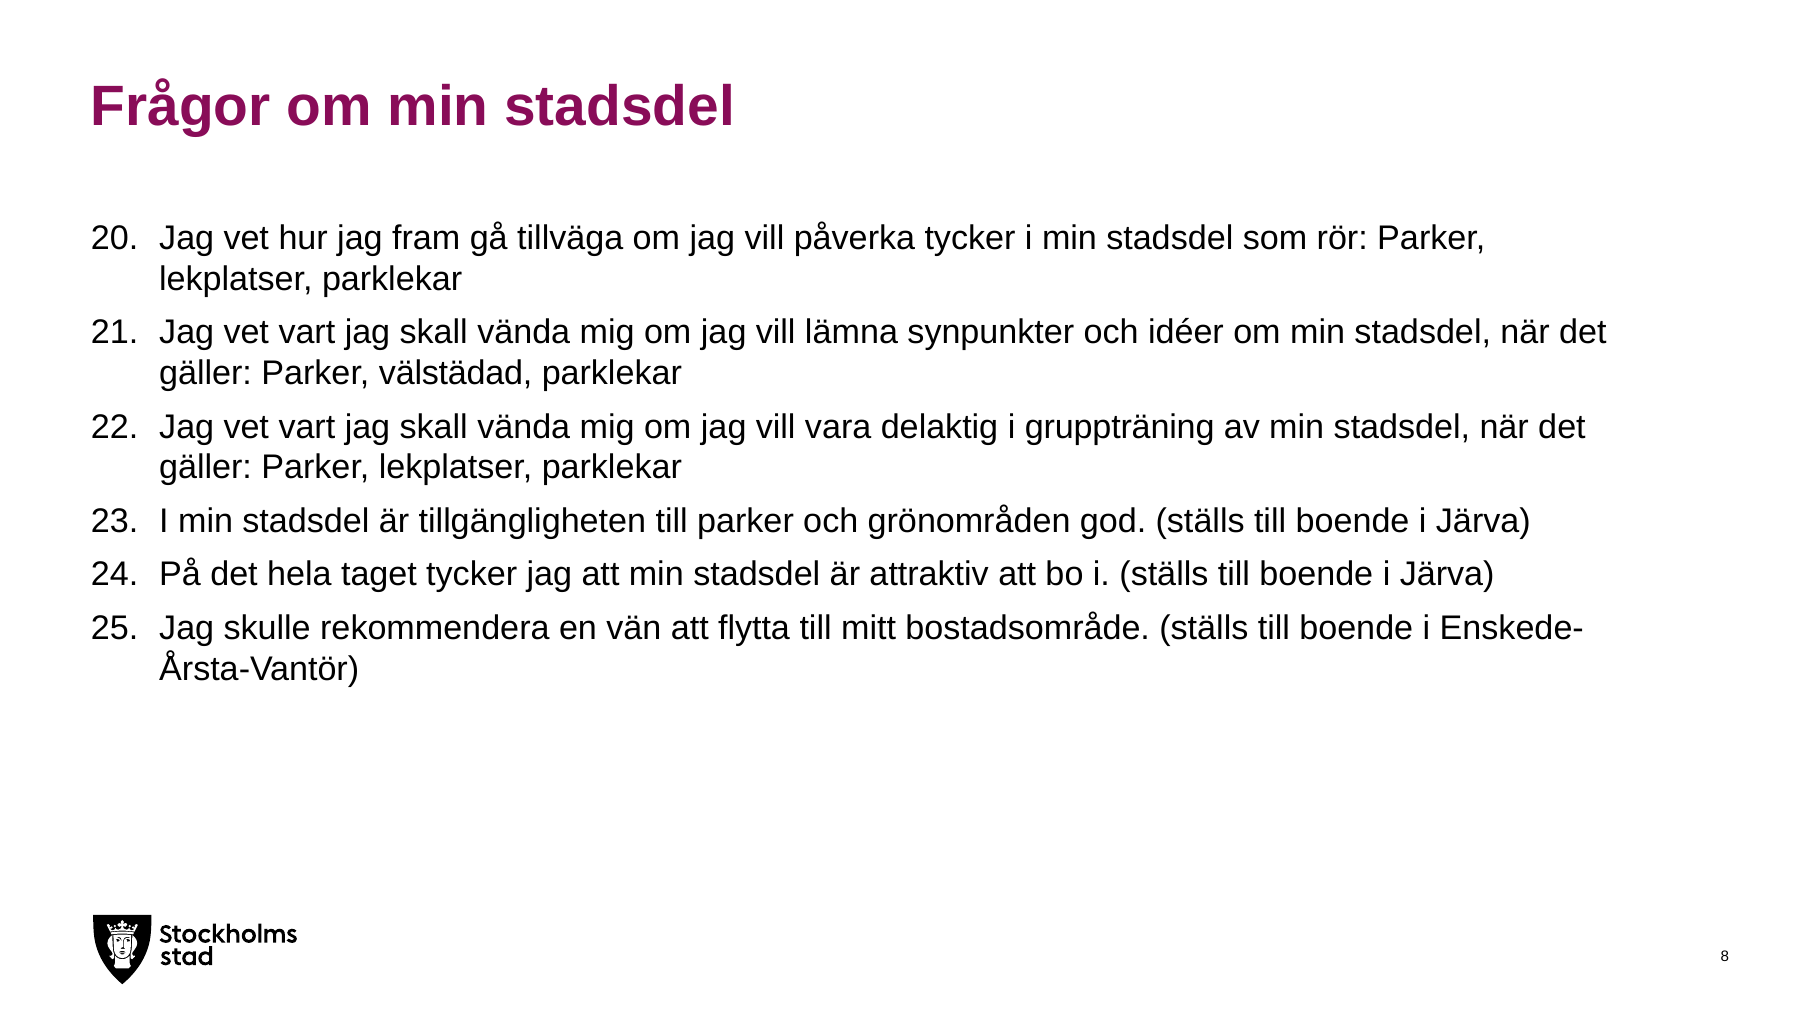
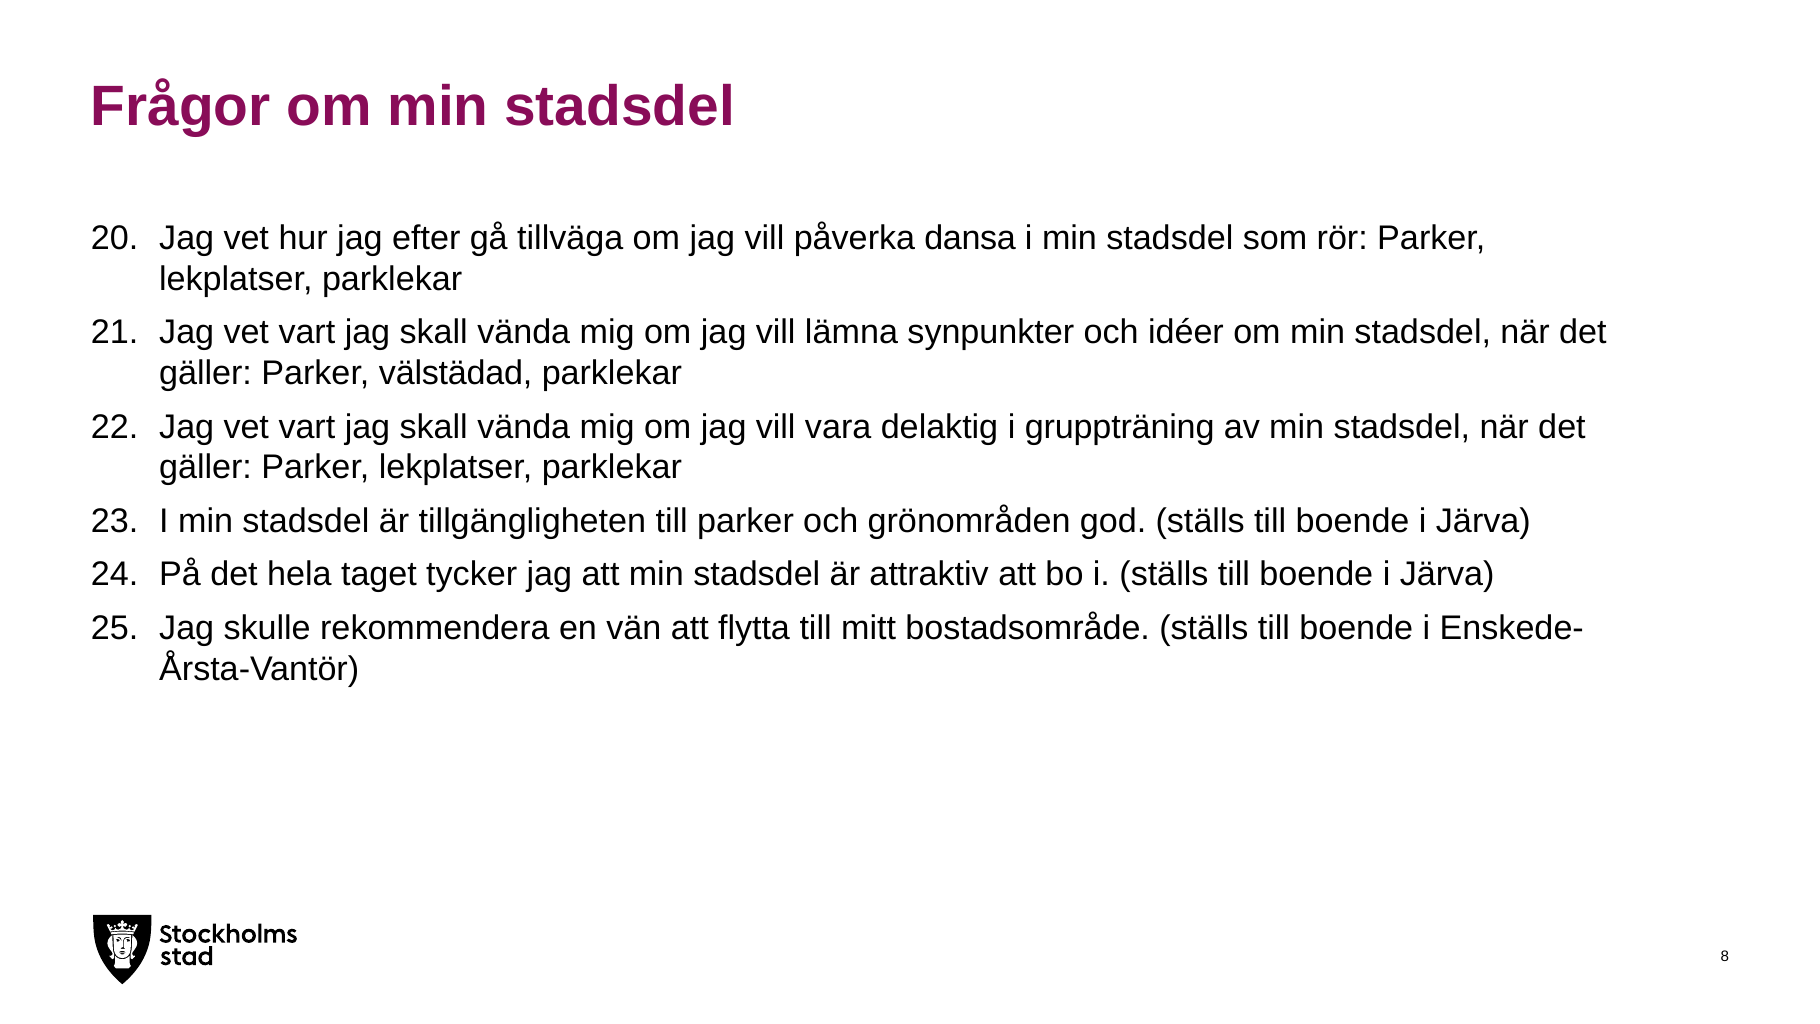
fram: fram -> efter
påverka tycker: tycker -> dansa
